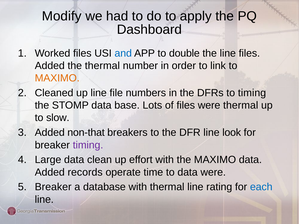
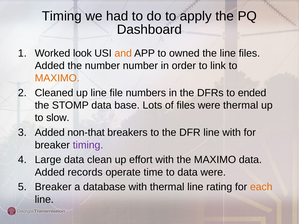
Modify at (62, 16): Modify -> Timing
Worked files: files -> look
and colour: blue -> orange
double: double -> owned
the thermal: thermal -> number
to timing: timing -> ended
line look: look -> with
each colour: blue -> orange
